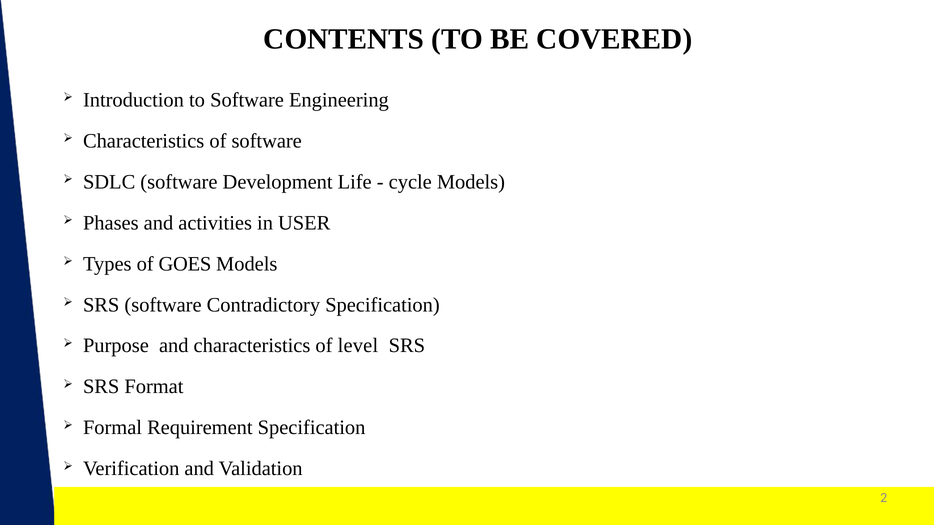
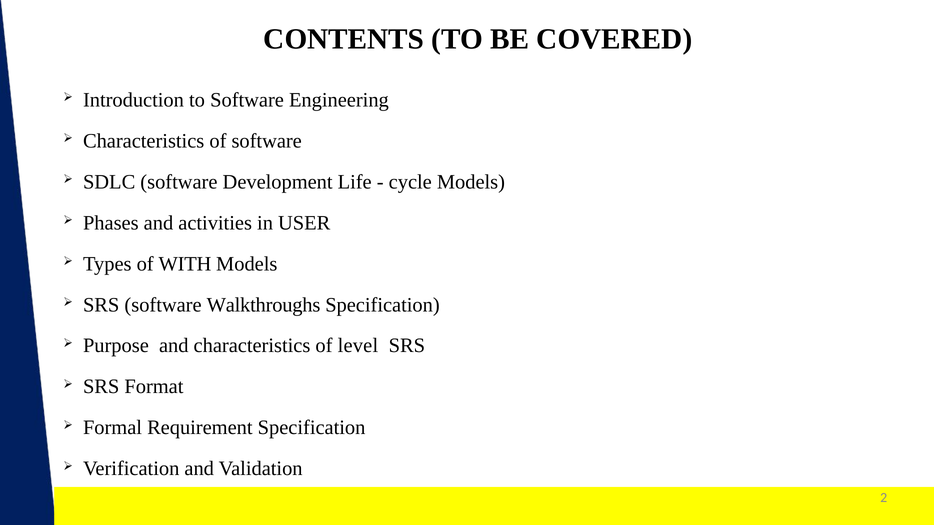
GOES: GOES -> WITH
Contradictory: Contradictory -> Walkthroughs
